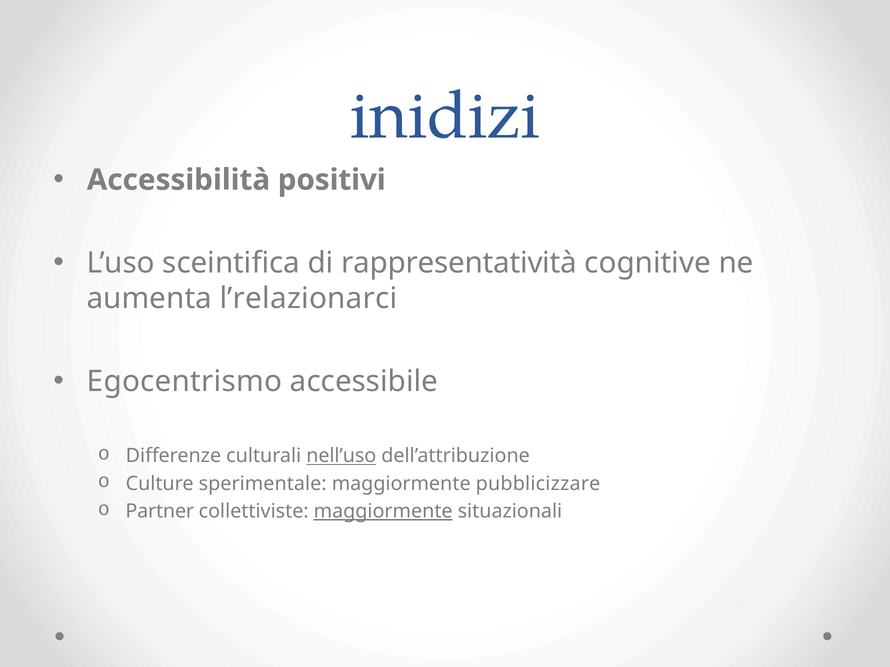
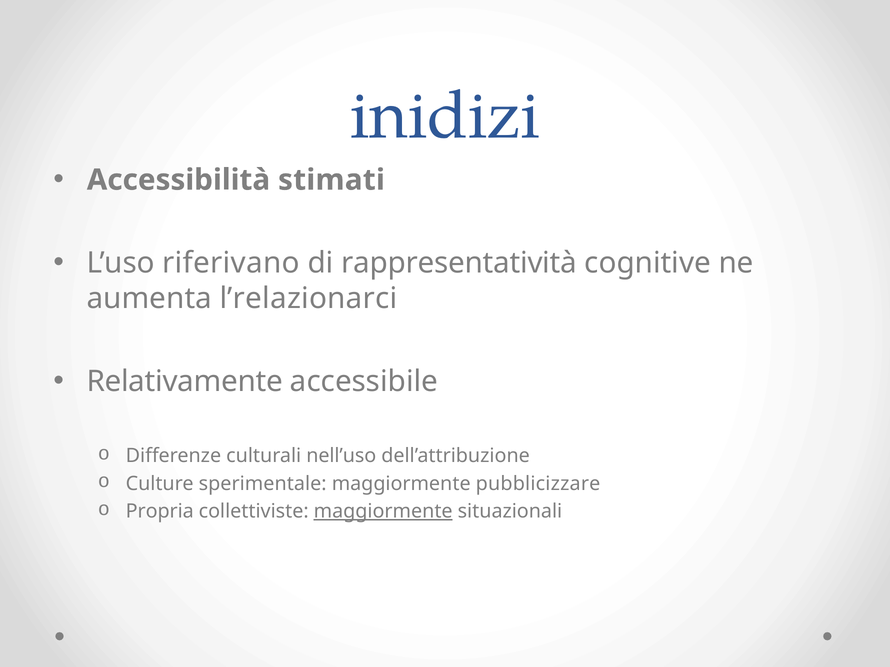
positivi: positivi -> stimati
sceintifica: sceintifica -> riferivano
Egocentrismo: Egocentrismo -> Relativamente
nell’uso underline: present -> none
Partner: Partner -> Propria
